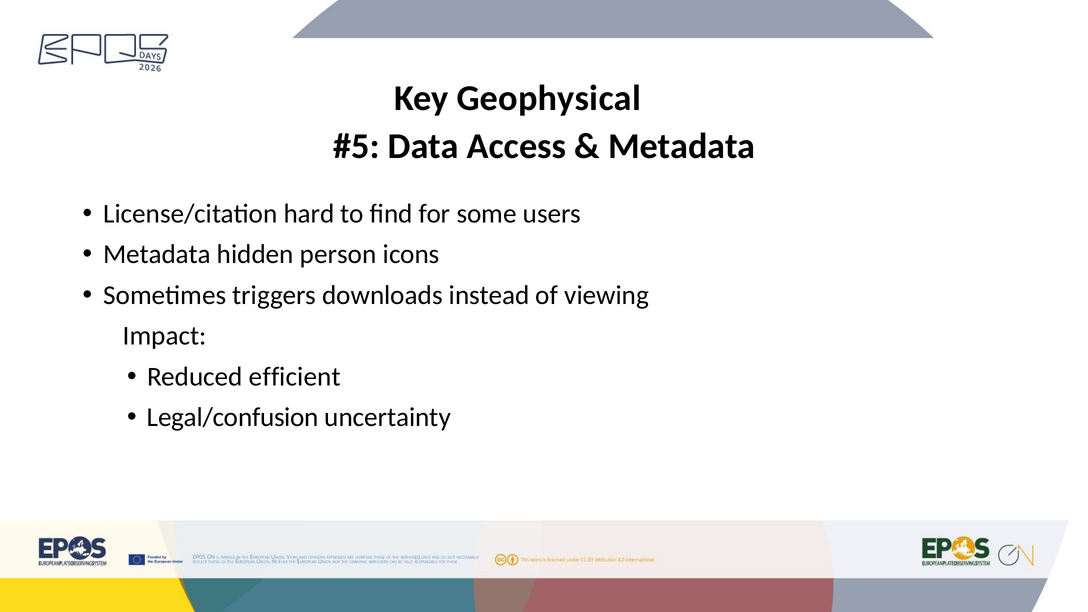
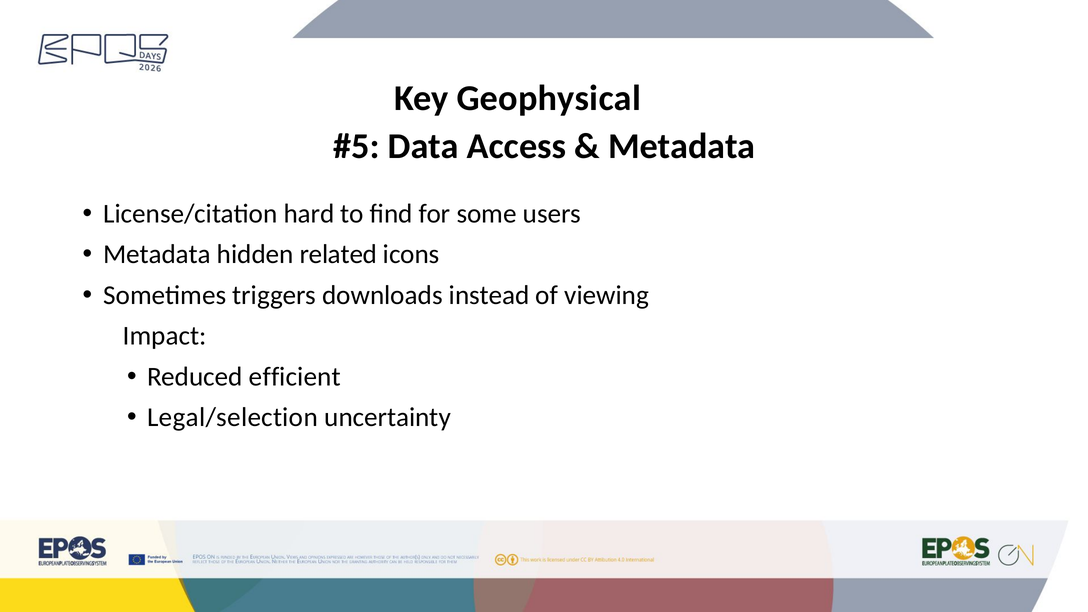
person: person -> related
Legal/confusion: Legal/confusion -> Legal/selection
